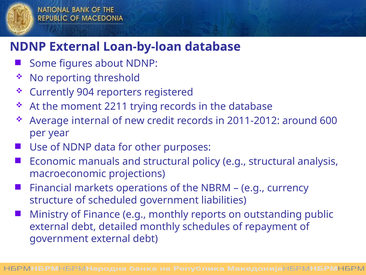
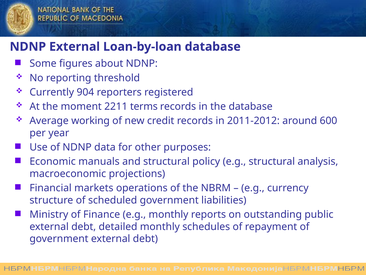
trying: trying -> terms
internal: internal -> working
